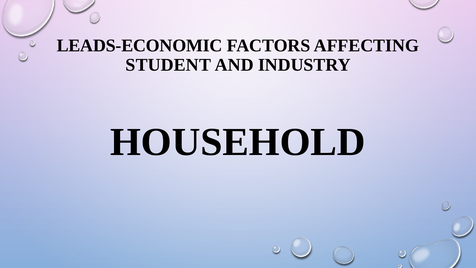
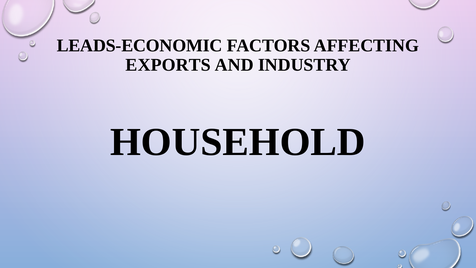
STUDENT: STUDENT -> EXPORTS
